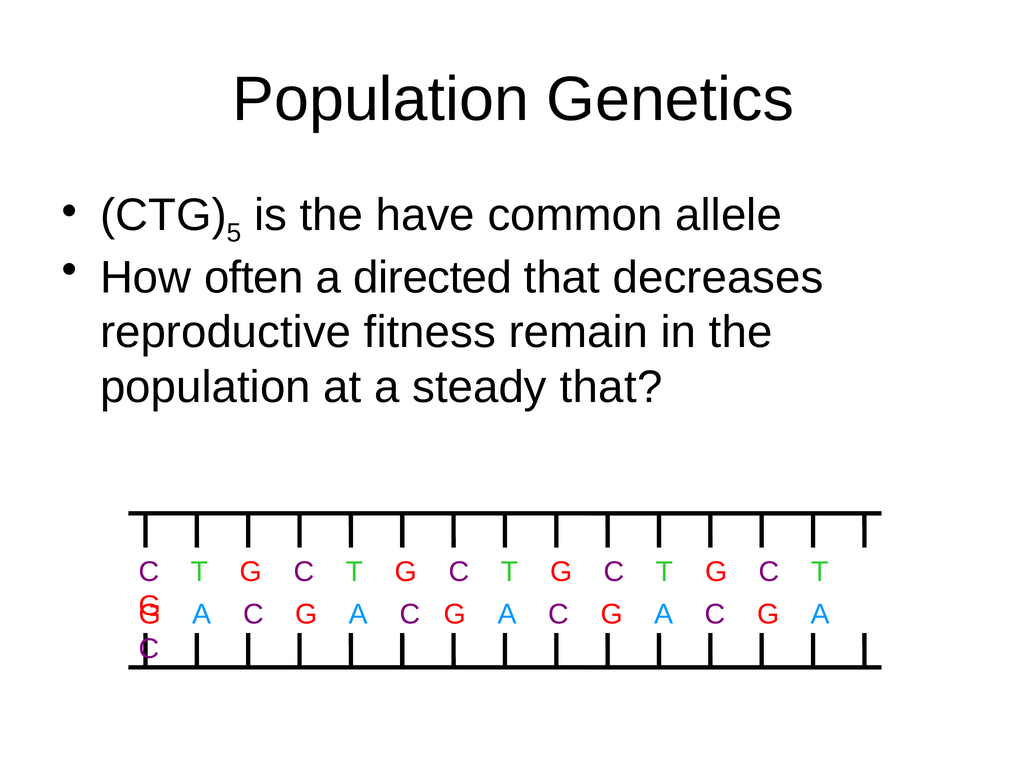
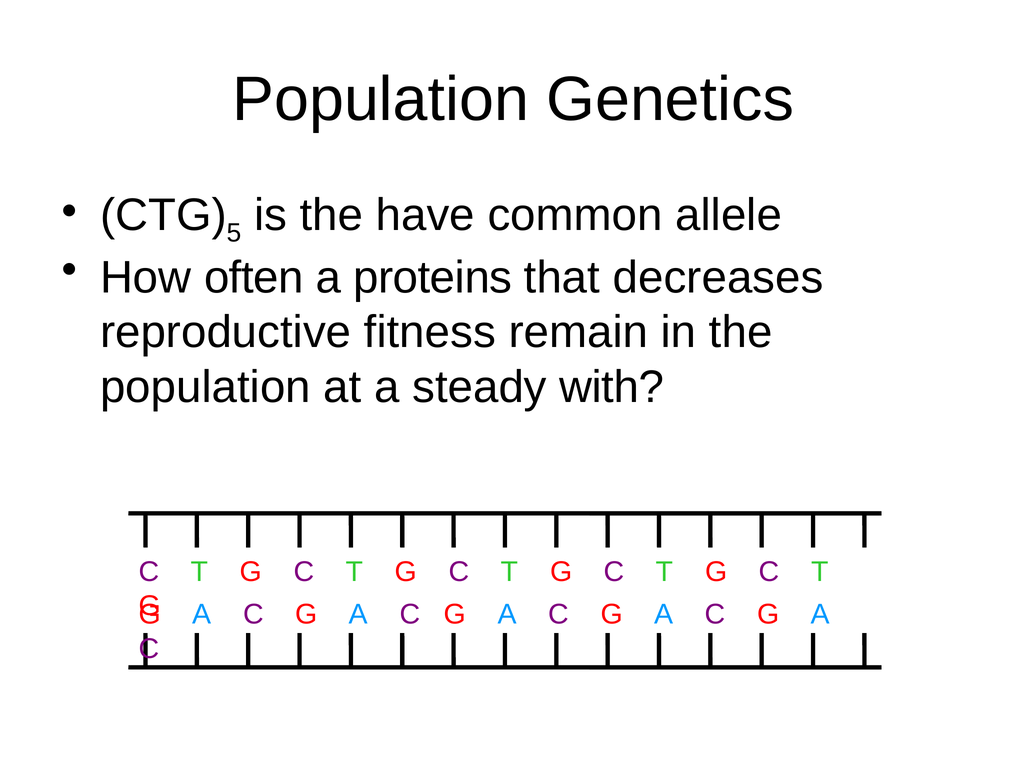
directed: directed -> proteins
steady that: that -> with
